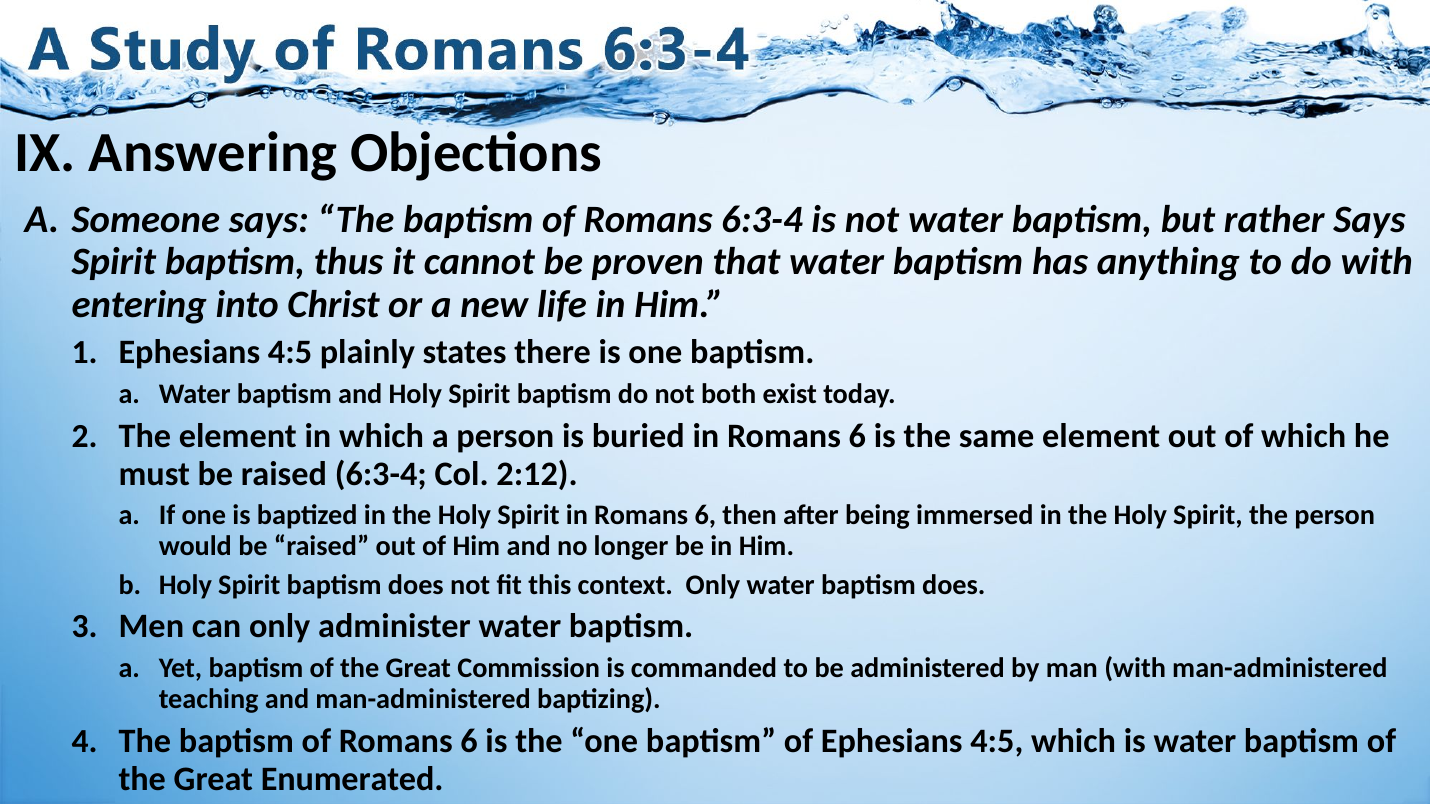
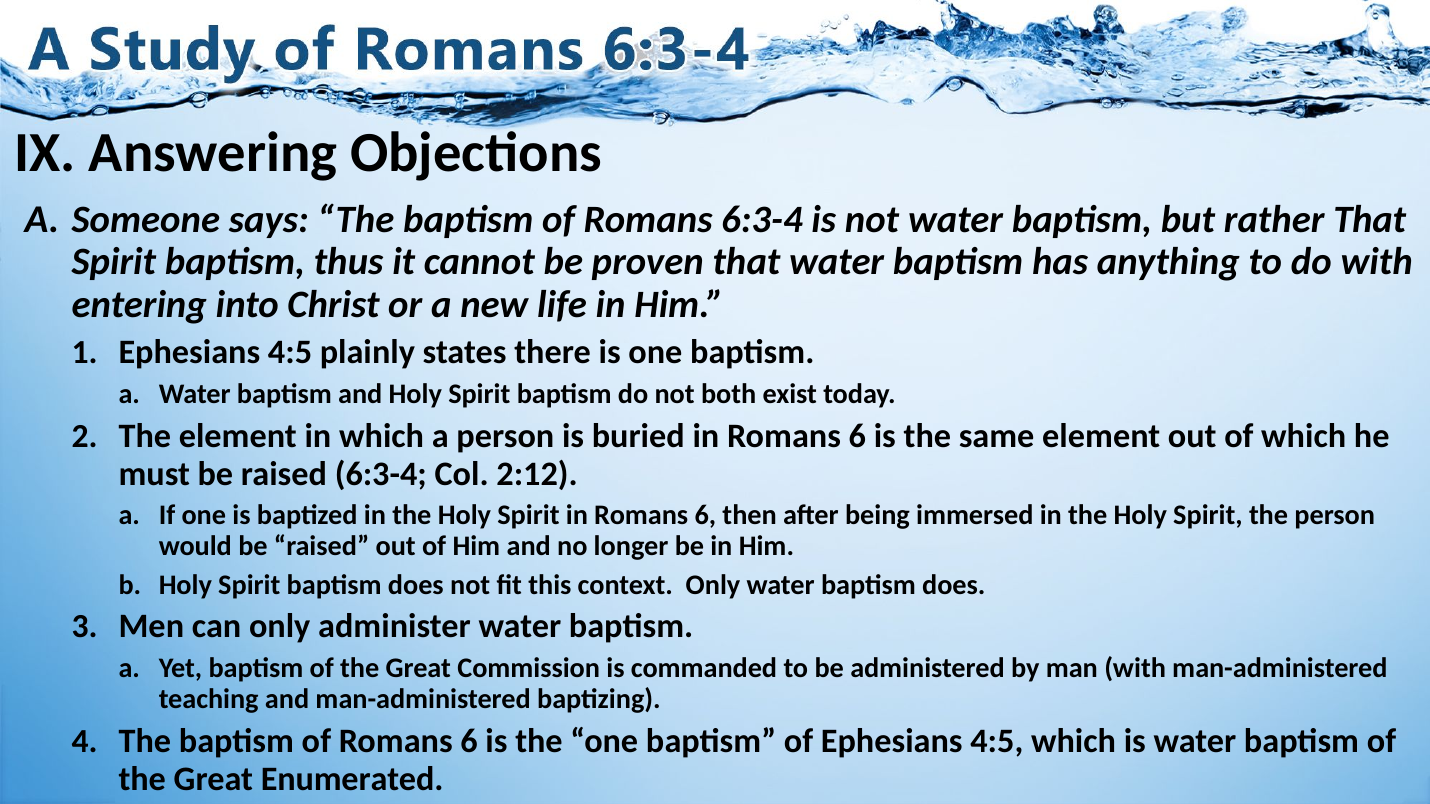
rather Says: Says -> That
